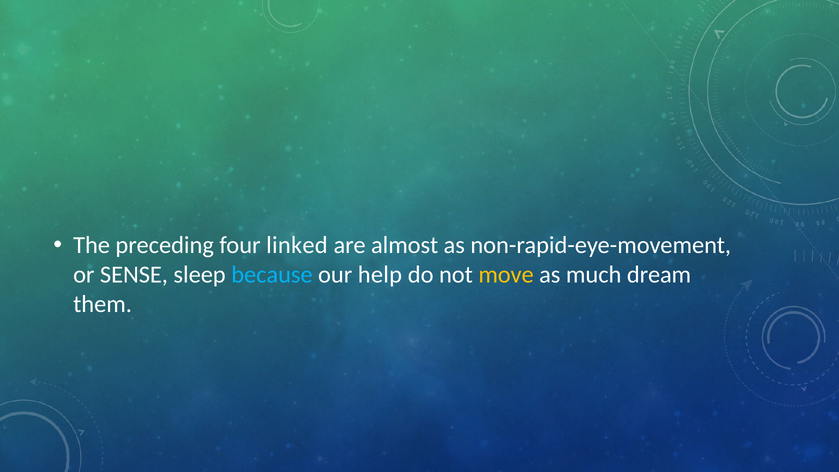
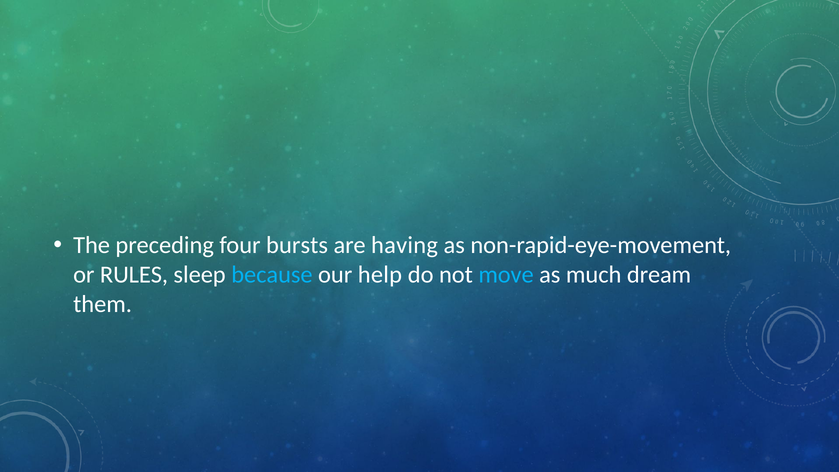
linked: linked -> bursts
almost: almost -> having
SENSE: SENSE -> RULES
move colour: yellow -> light blue
